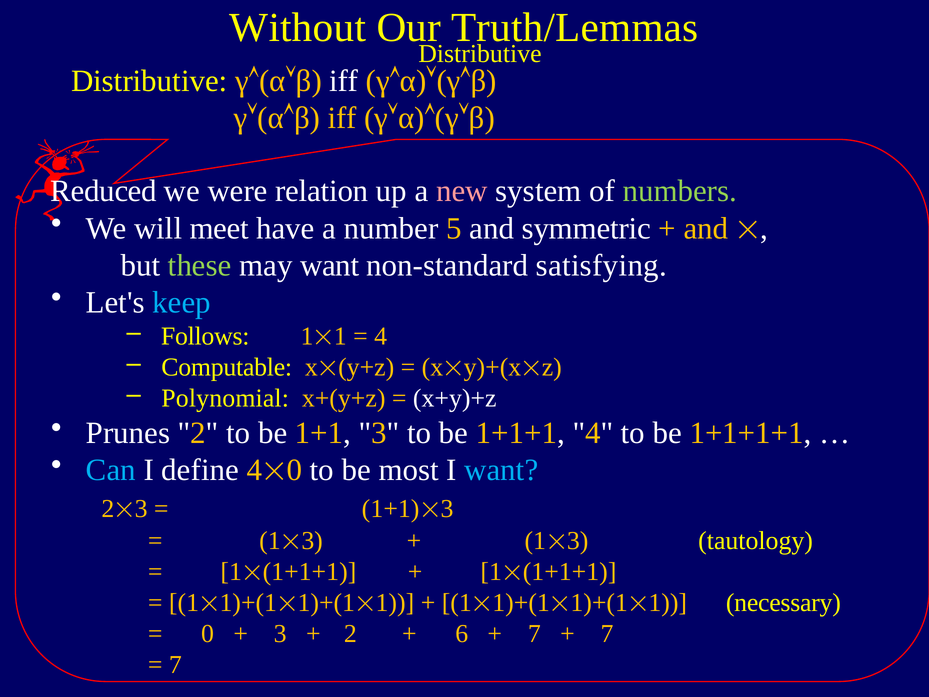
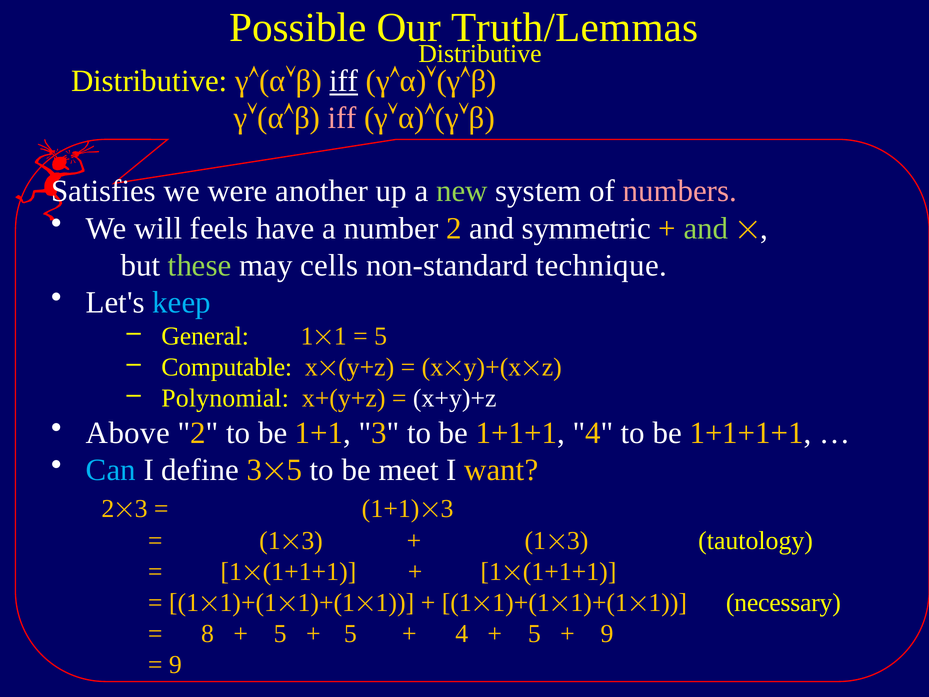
Without: Without -> Possible
iff at (344, 81) underline: none -> present
iff at (342, 118) colour: yellow -> pink
Reduced: Reduced -> Satisfies
relation: relation -> another
new colour: pink -> light green
numbers colour: light green -> pink
meet: meet -> feels
number 5: 5 -> 2
and at (706, 228) colour: yellow -> light green
may want: want -> cells
satisfying: satisfying -> technique
Follows: Follows -> General
4 at (381, 336): 4 -> 5
Prunes: Prunes -> Above
define 4: 4 -> 3
0 at (294, 470): 0 -> 5
most: most -> meet
want at (501, 470) colour: light blue -> yellow
0 at (208, 634): 0 -> 8
3 at (280, 634): 3 -> 5
2 at (350, 634): 2 -> 5
6 at (462, 634): 6 -> 4
7 at (534, 634): 7 -> 5
7 at (607, 634): 7 -> 9
7 at (175, 665): 7 -> 9
